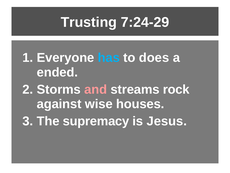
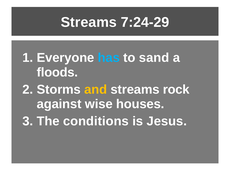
Trusting at (89, 22): Trusting -> Streams
does: does -> sand
ended: ended -> floods
and colour: pink -> yellow
supremacy: supremacy -> conditions
